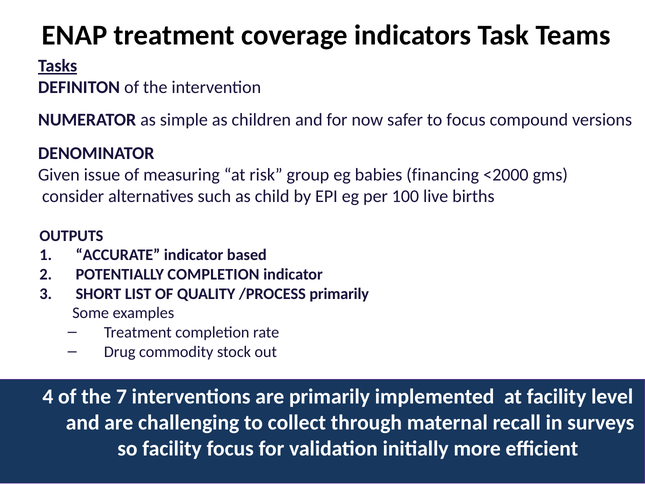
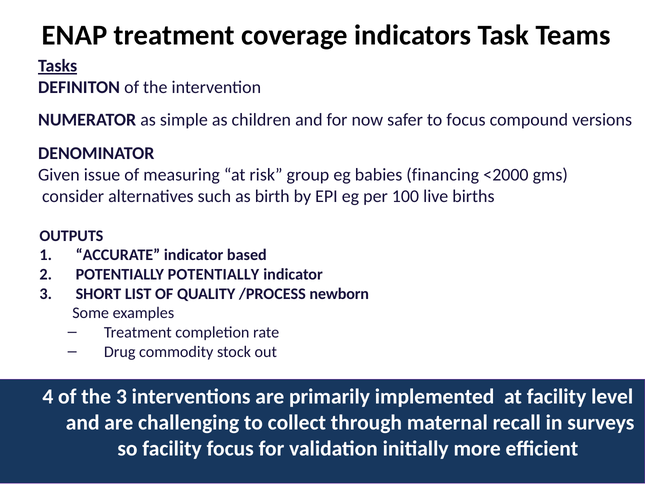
child: child -> birth
POTENTIALLY COMPLETION: COMPLETION -> POTENTIALLY
/PROCESS primarily: primarily -> newborn
the 7: 7 -> 3
